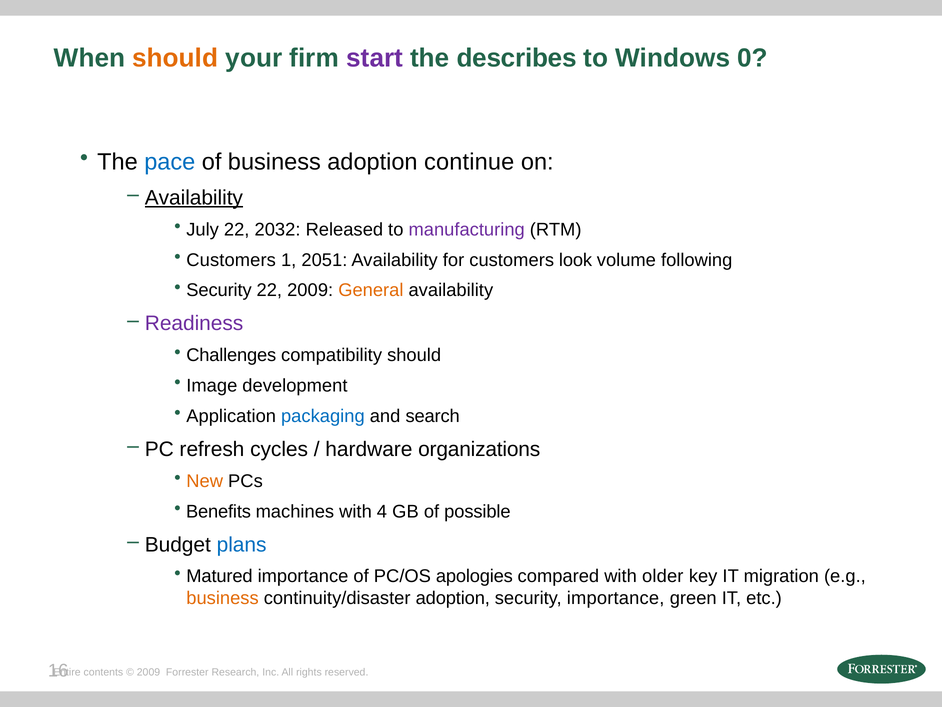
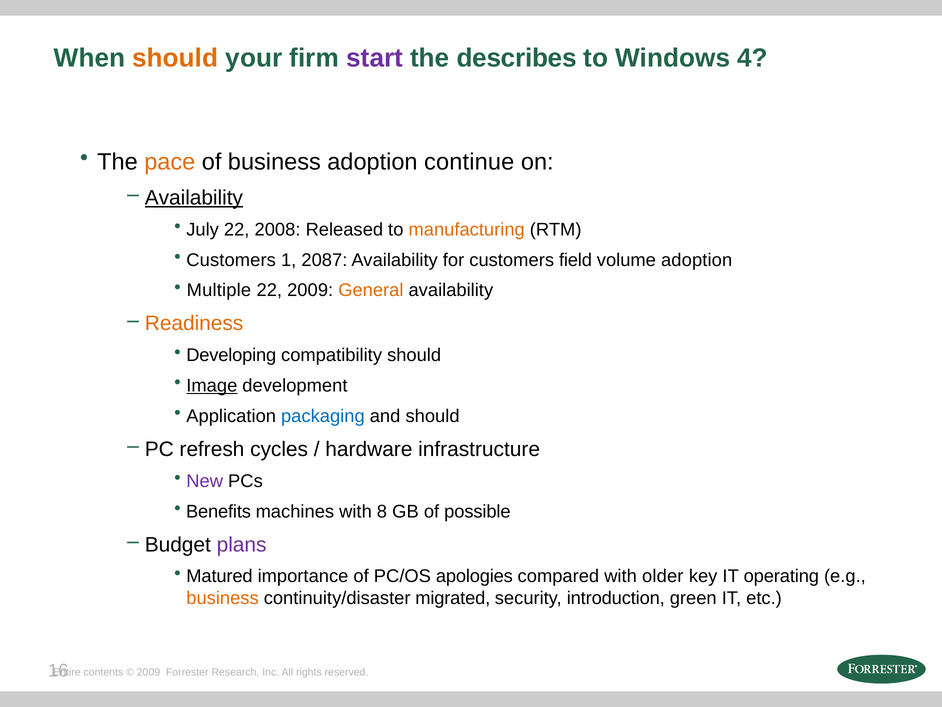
0: 0 -> 4
pace colour: blue -> orange
2032: 2032 -> 2008
manufacturing colour: purple -> orange
2051: 2051 -> 2087
look: look -> field
volume following: following -> adoption
Security at (219, 290): Security -> Multiple
Readiness colour: purple -> orange
Challenges: Challenges -> Developing
Image underline: none -> present
and search: search -> should
organizations: organizations -> infrastructure
New colour: orange -> purple
4: 4 -> 8
plans colour: blue -> purple
migration: migration -> operating
continuity/disaster adoption: adoption -> migrated
security importance: importance -> introduction
